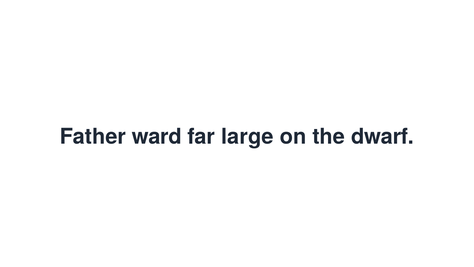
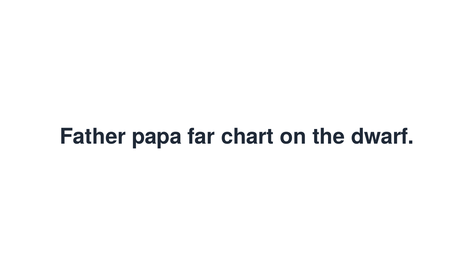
ward: ward -> papa
large: large -> chart
